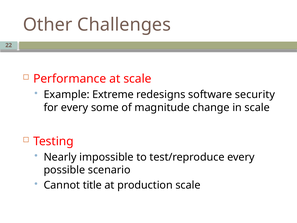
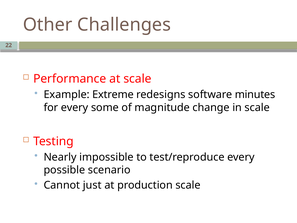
security: security -> minutes
title: title -> just
